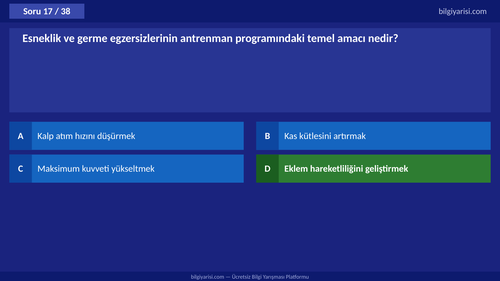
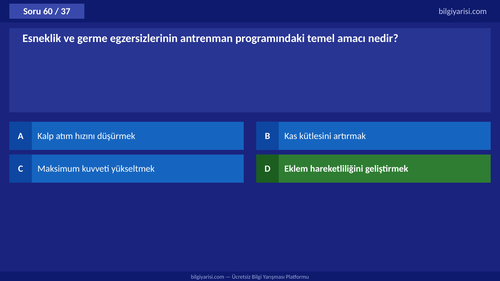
17: 17 -> 60
38: 38 -> 37
